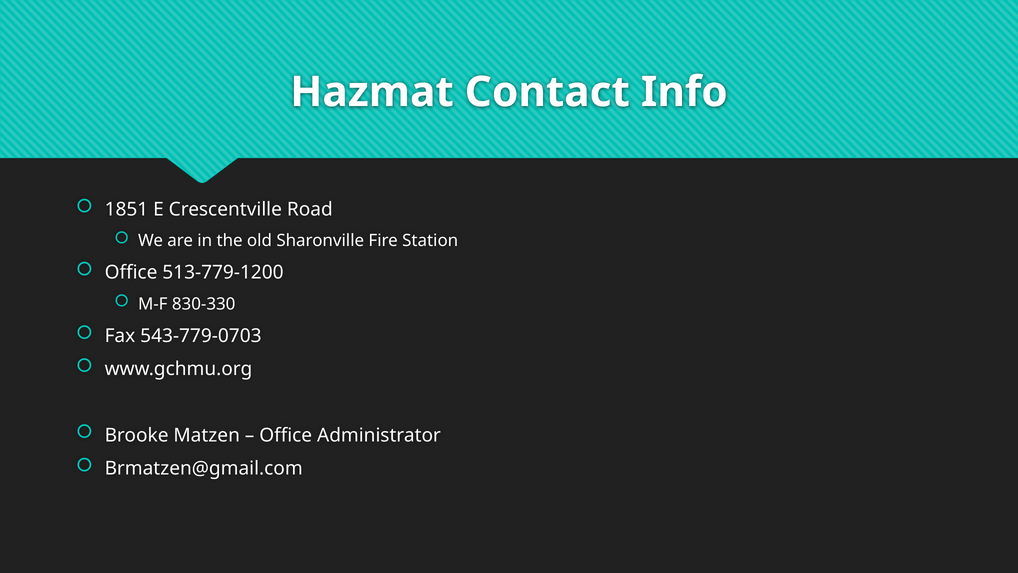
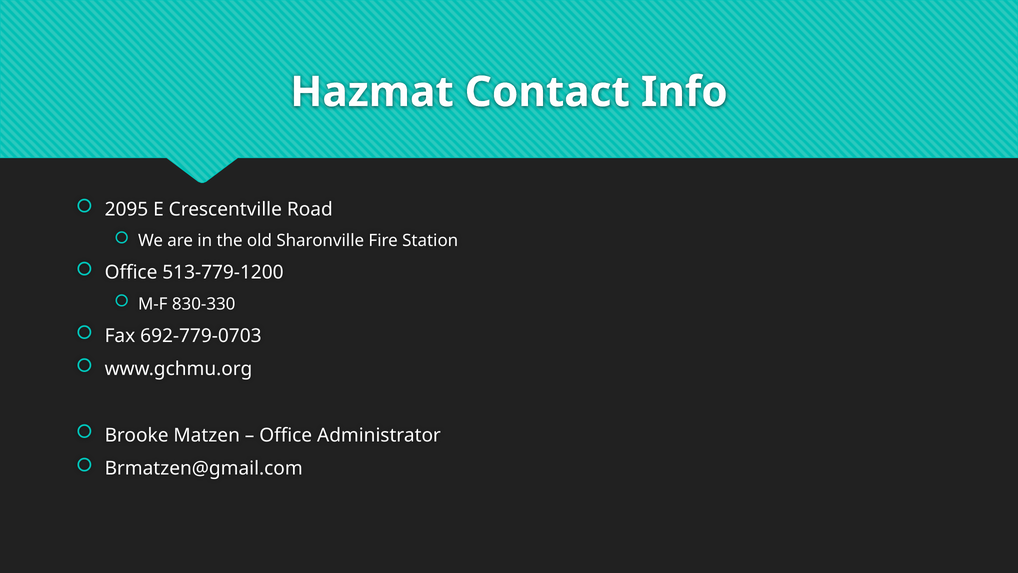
1851: 1851 -> 2095
543-779-0703: 543-779-0703 -> 692-779-0703
